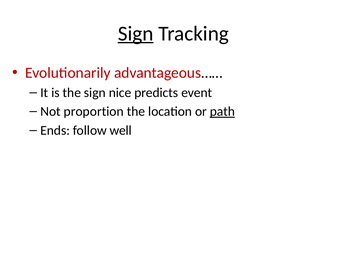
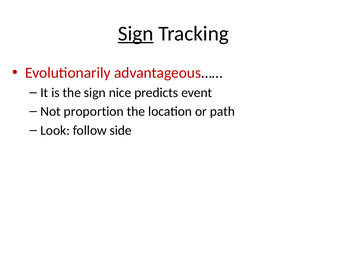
path underline: present -> none
Ends: Ends -> Look
well: well -> side
